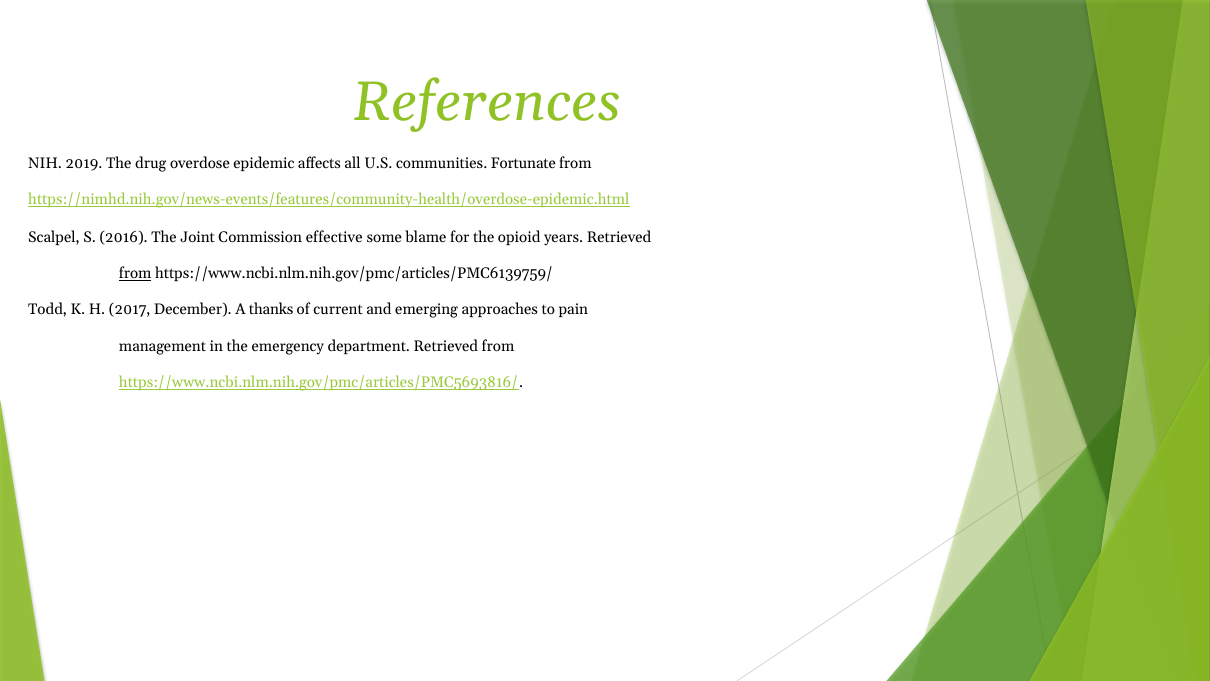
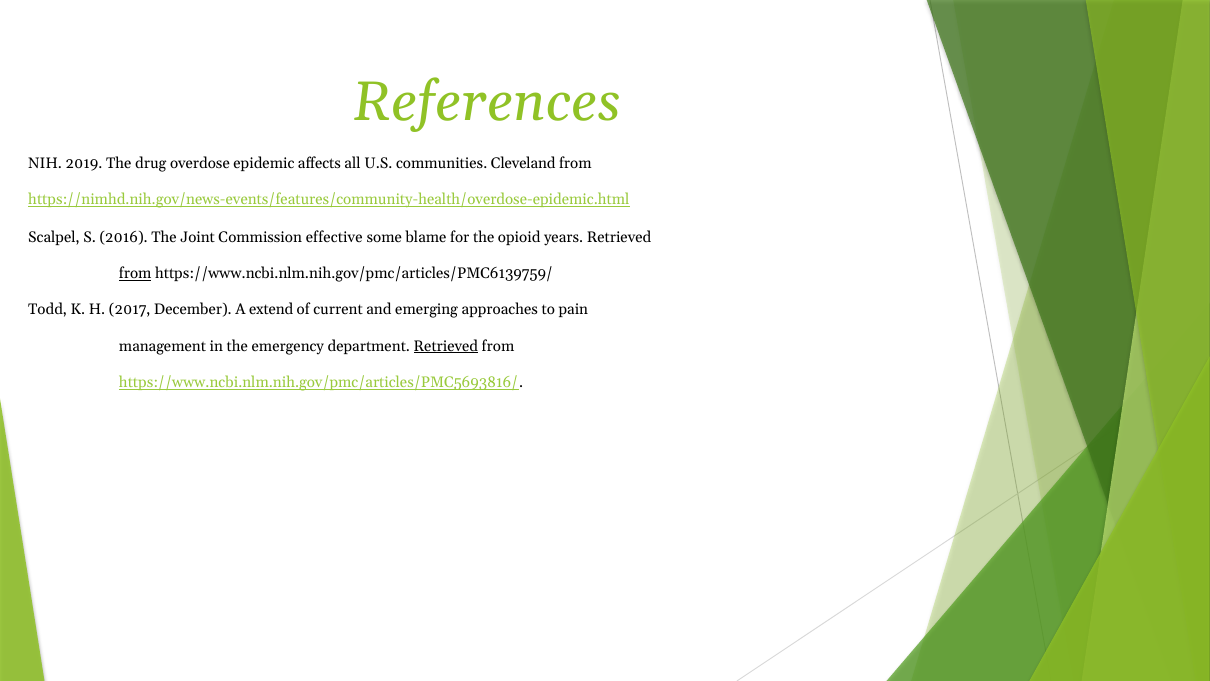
Fortunate: Fortunate -> Cleveland
thanks: thanks -> extend
Retrieved at (446, 346) underline: none -> present
